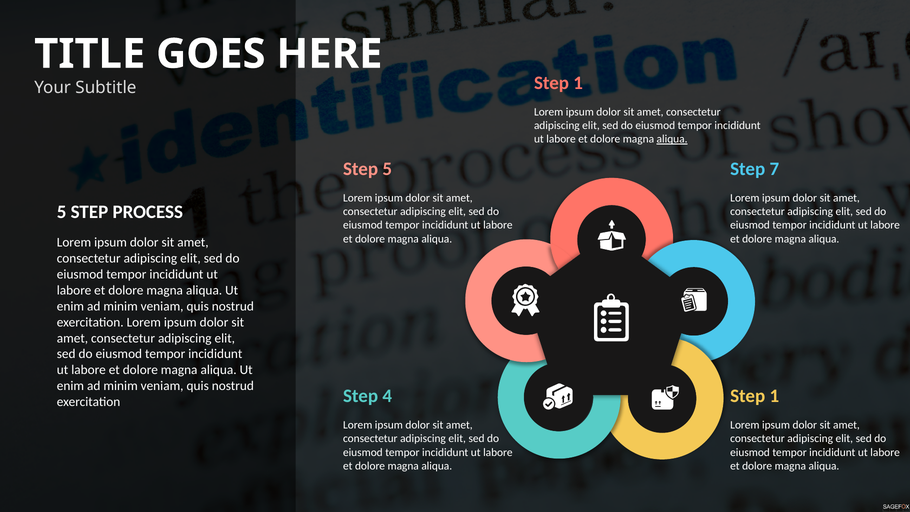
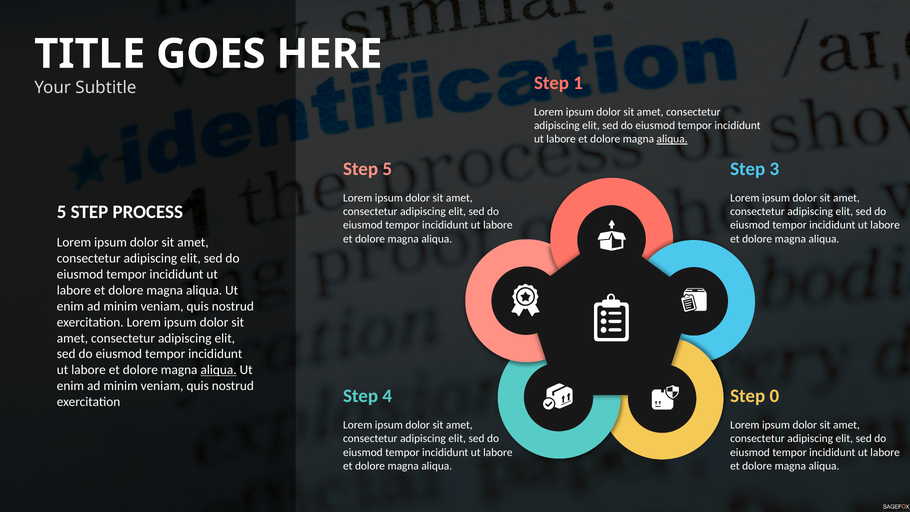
7: 7 -> 3
aliqua at (219, 370) underline: none -> present
1 at (774, 396): 1 -> 0
